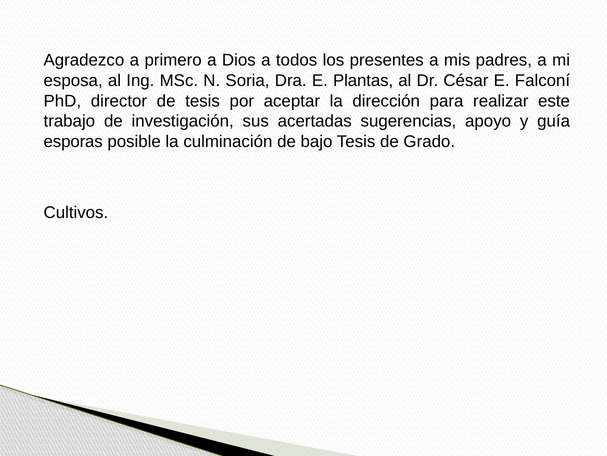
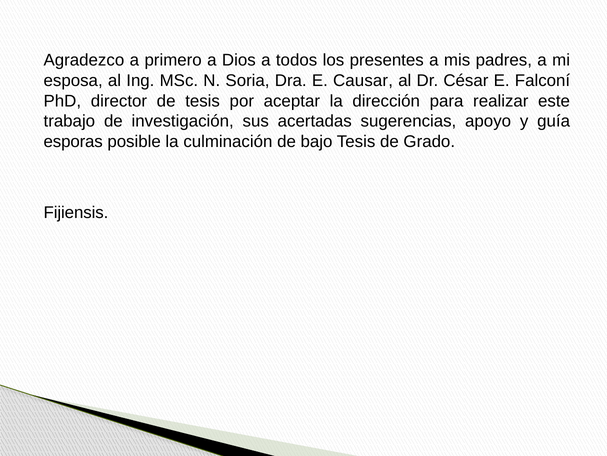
Plantas: Plantas -> Causar
Cultivos: Cultivos -> Fijiensis
